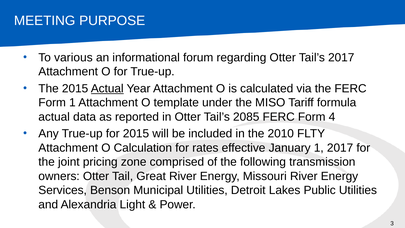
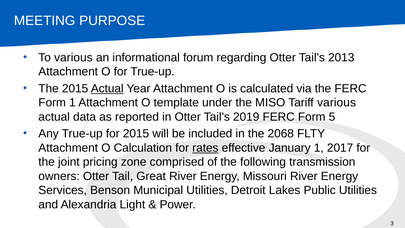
Tail’s 2017: 2017 -> 2013
Tariff formula: formula -> various
2085: 2085 -> 2019
4: 4 -> 5
2010: 2010 -> 2068
rates underline: none -> present
